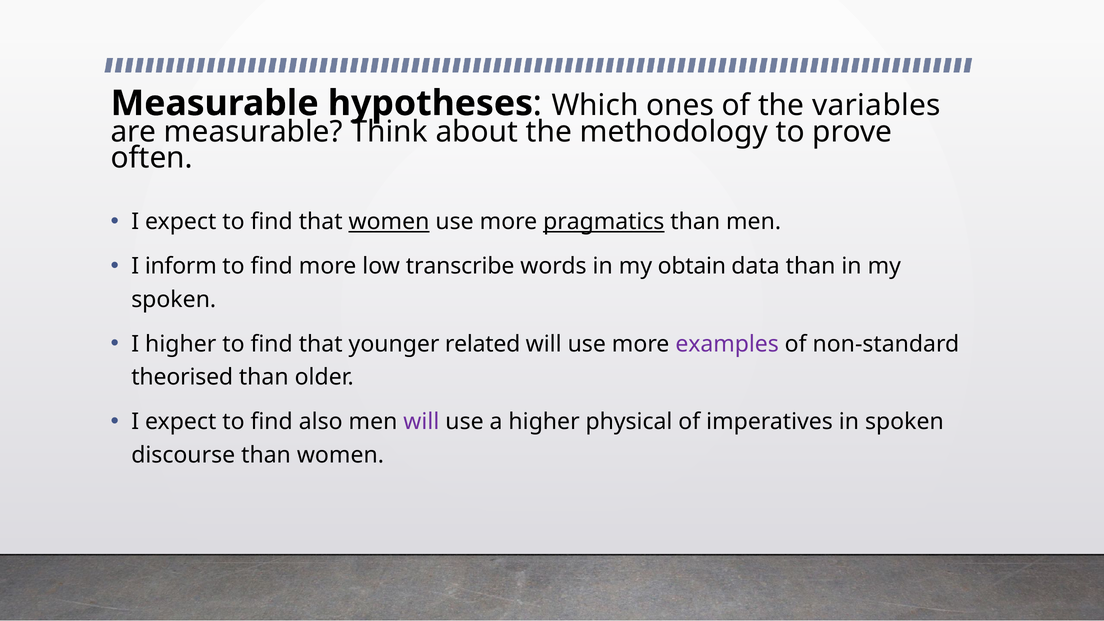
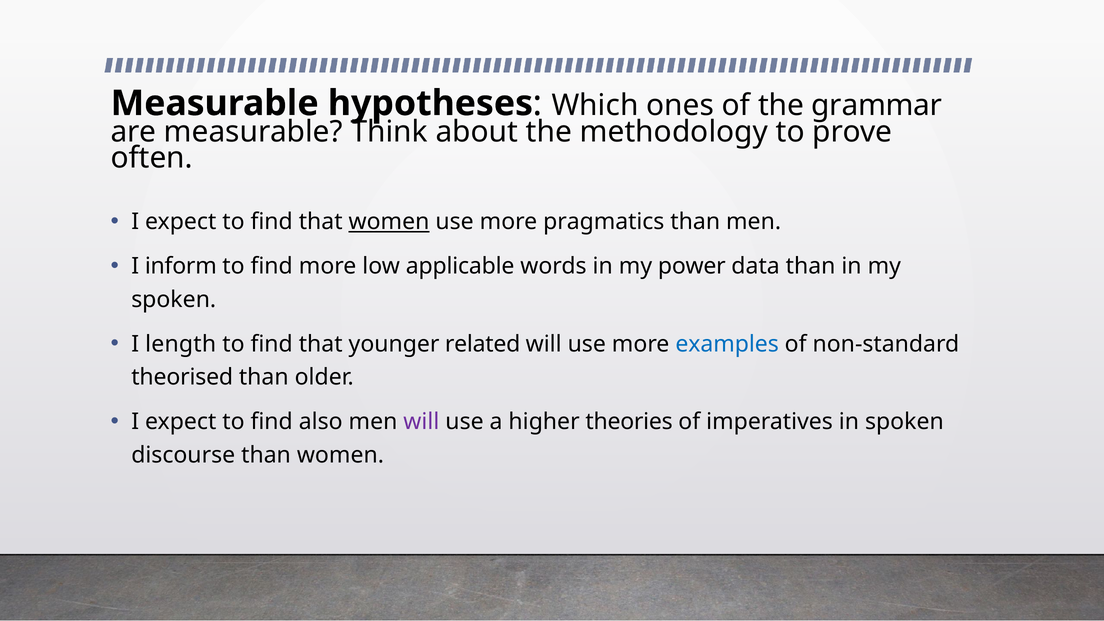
variables: variables -> grammar
pragmatics underline: present -> none
transcribe: transcribe -> applicable
obtain: obtain -> power
I higher: higher -> length
examples colour: purple -> blue
physical: physical -> theories
